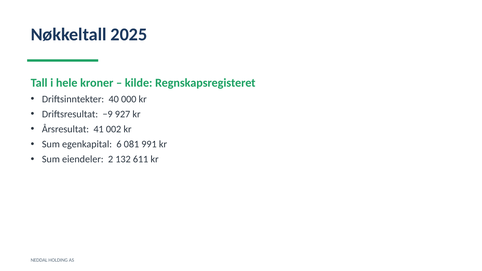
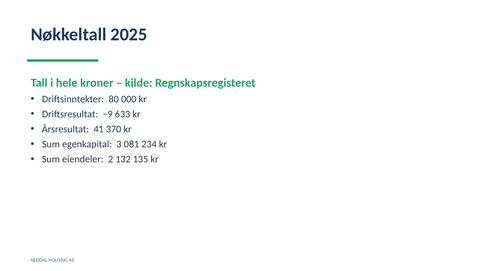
40: 40 -> 80
927: 927 -> 633
002: 002 -> 370
6: 6 -> 3
991: 991 -> 234
611: 611 -> 135
